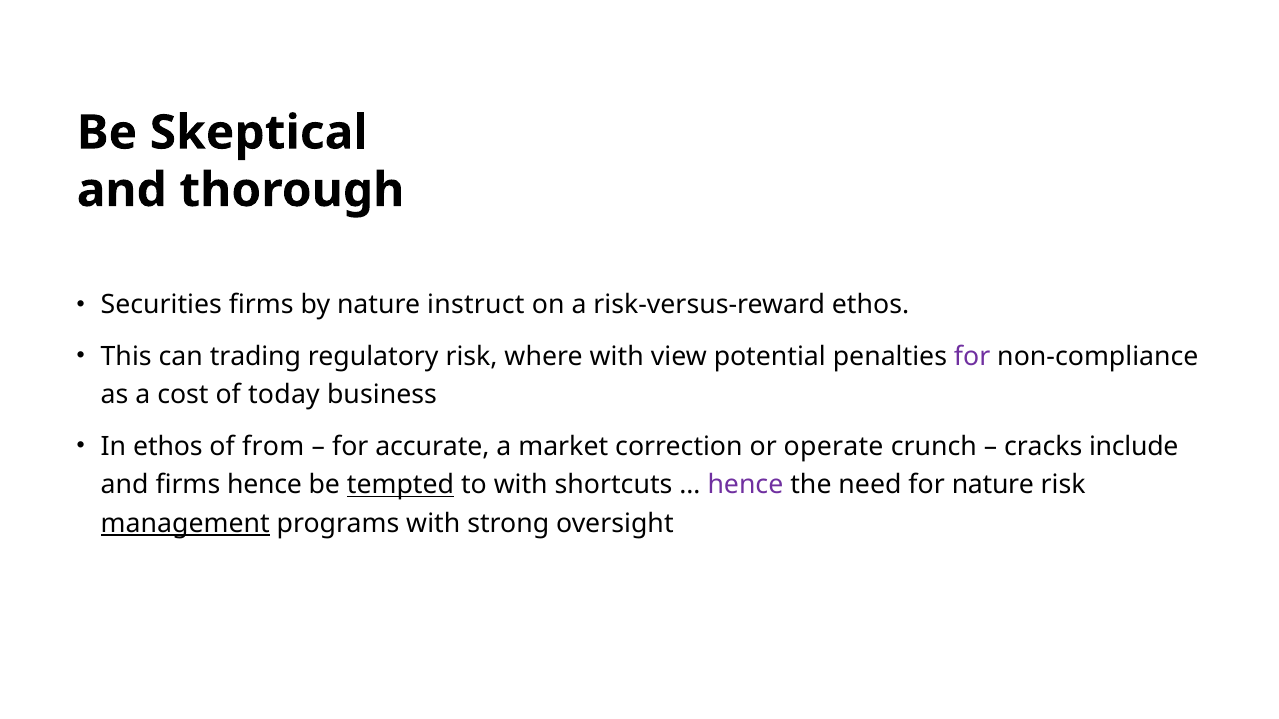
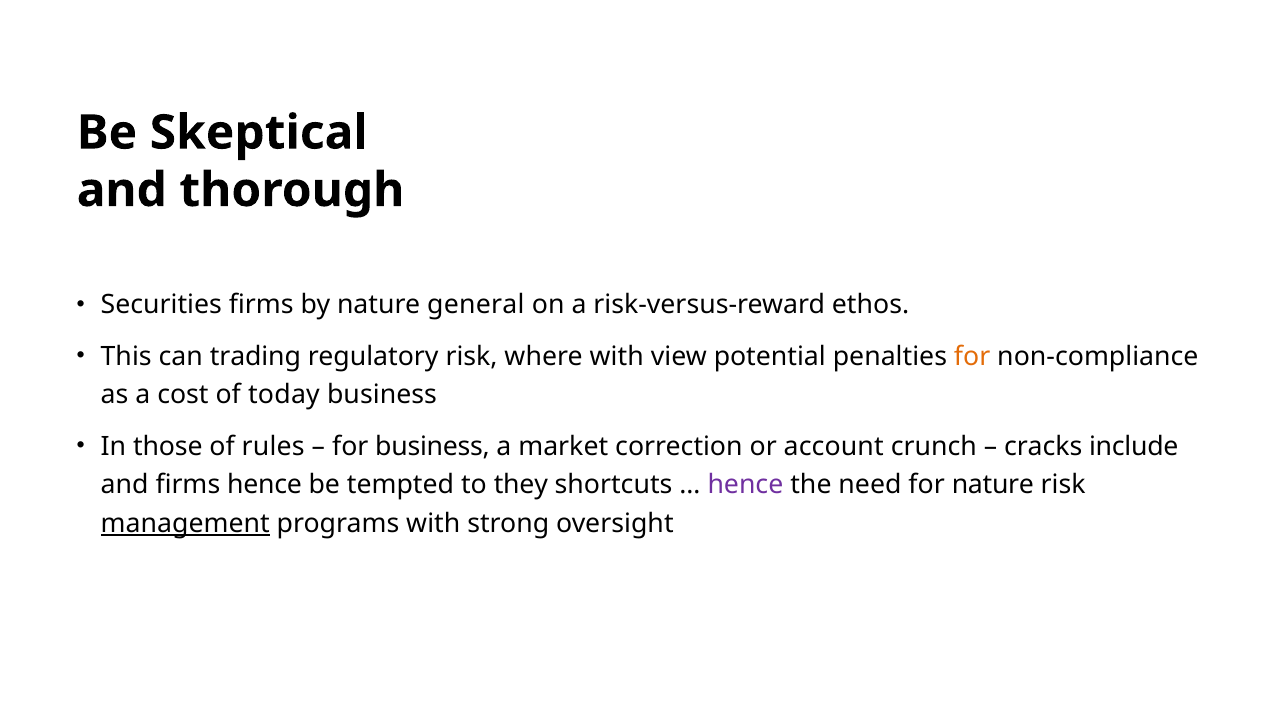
instruct: instruct -> general
for at (972, 357) colour: purple -> orange
In ethos: ethos -> those
from: from -> rules
for accurate: accurate -> business
operate: operate -> account
tempted underline: present -> none
to with: with -> they
